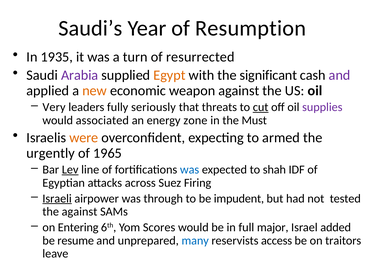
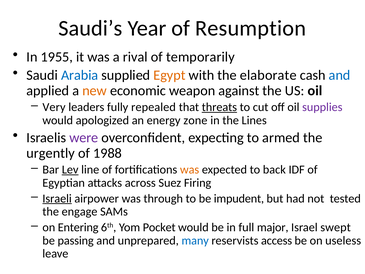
1935: 1935 -> 1955
turn: turn -> rival
resurrected: resurrected -> temporarily
Arabia colour: purple -> blue
significant: significant -> elaborate
and at (340, 75) colour: purple -> blue
seriously: seriously -> repealed
threats underline: none -> present
cut underline: present -> none
associated: associated -> apologized
Must: Must -> Lines
were colour: orange -> purple
1965: 1965 -> 1988
was at (190, 169) colour: blue -> orange
shah: shah -> back
the against: against -> engage
Scores: Scores -> Pocket
added: added -> swept
resume: resume -> passing
traitors: traitors -> useless
